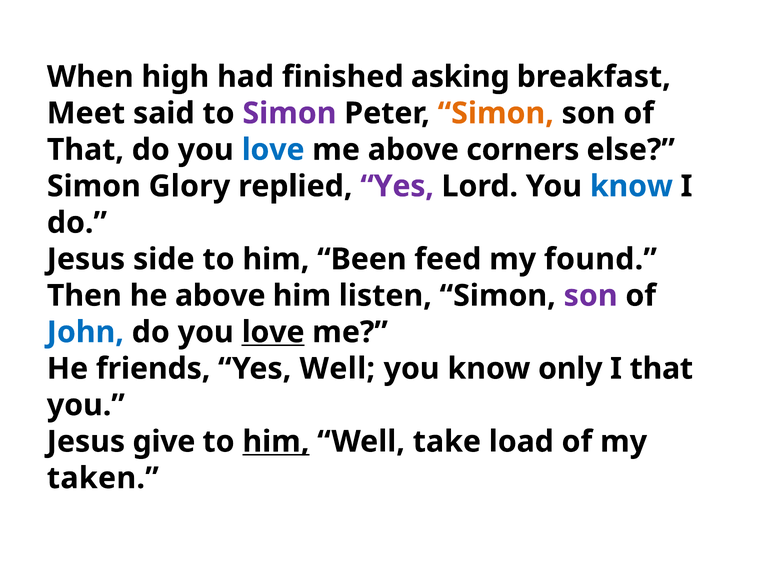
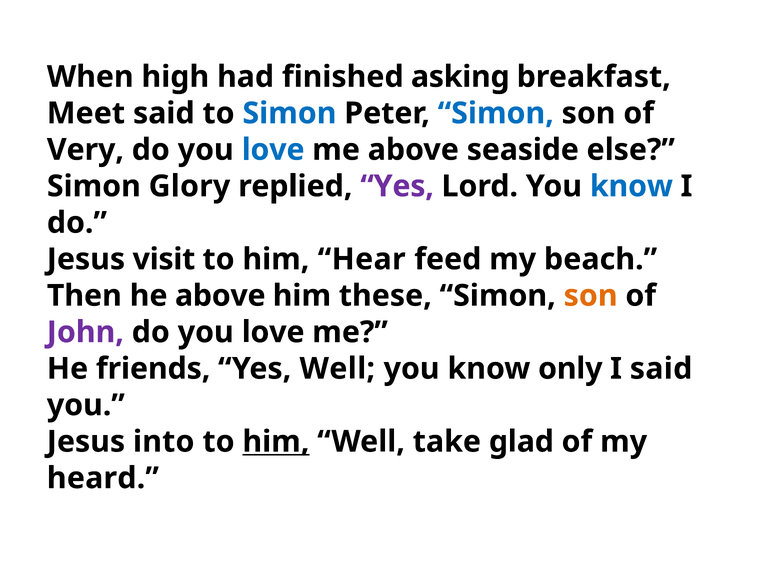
Simon at (289, 113) colour: purple -> blue
Simon at (496, 113) colour: orange -> blue
That at (85, 150): That -> Very
corners: corners -> seaside
side: side -> visit
Been: Been -> Hear
found: found -> beach
listen: listen -> these
son at (591, 296) colour: purple -> orange
John colour: blue -> purple
love at (273, 332) underline: present -> none
I that: that -> said
give: give -> into
load: load -> glad
taken: taken -> heard
